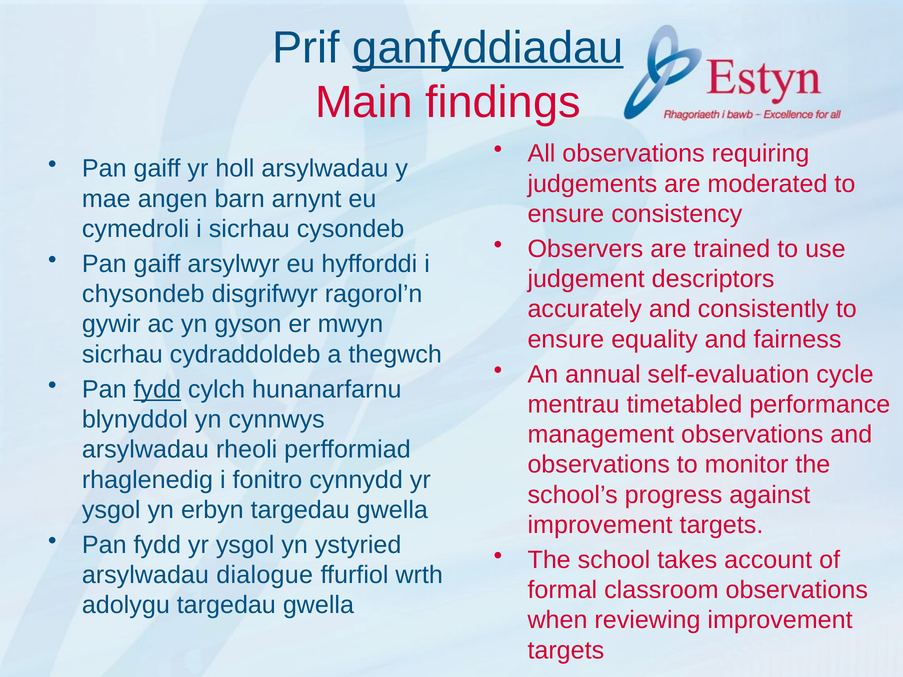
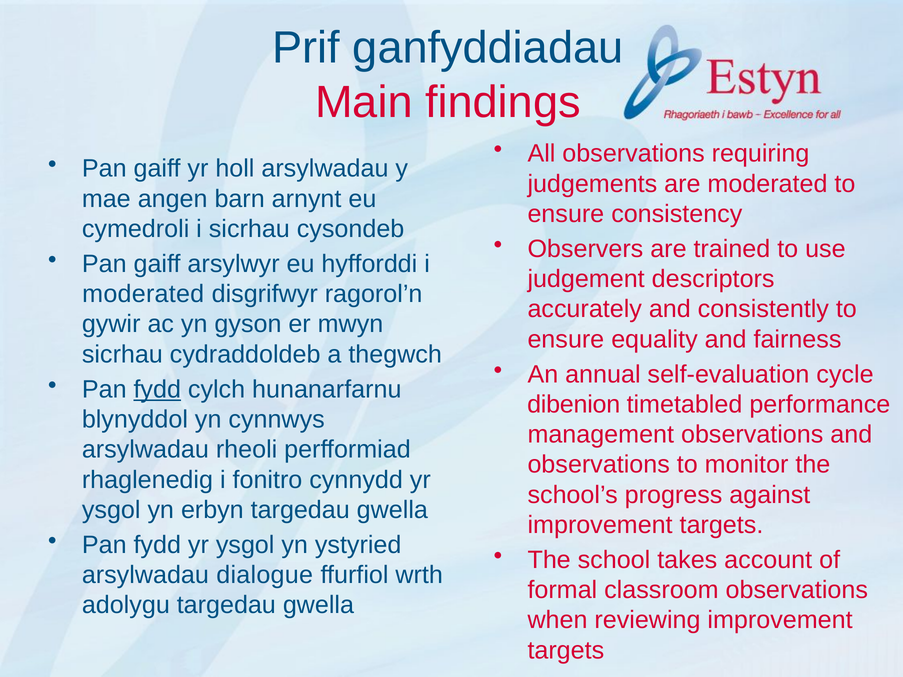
ganfyddiadau underline: present -> none
chysondeb at (143, 294): chysondeb -> moderated
mentrau: mentrau -> dibenion
